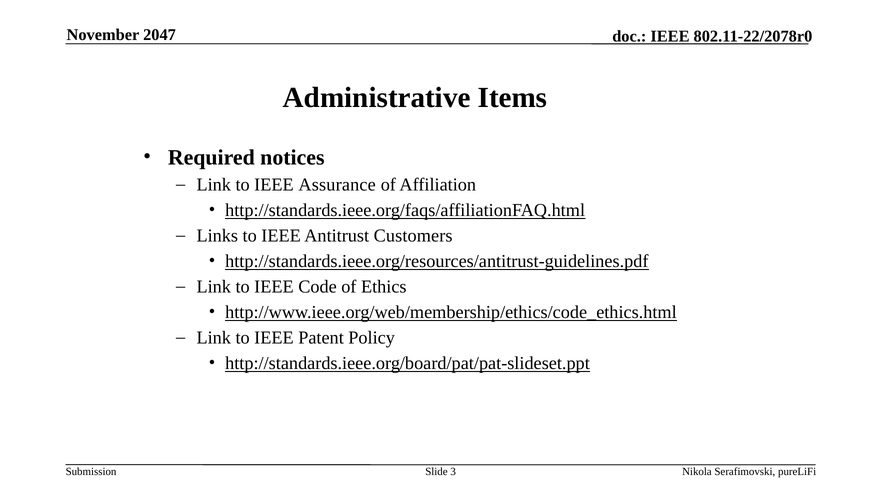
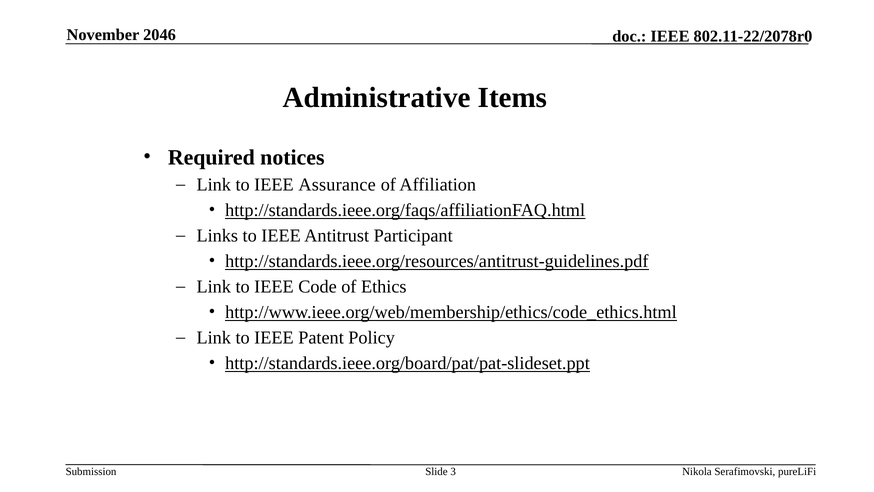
2047: 2047 -> 2046
Customers: Customers -> Participant
